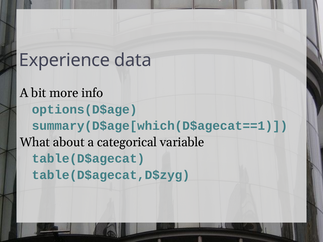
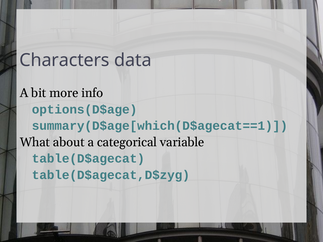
Experience: Experience -> Characters
